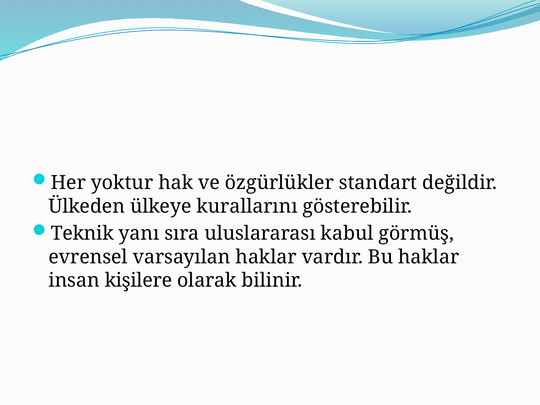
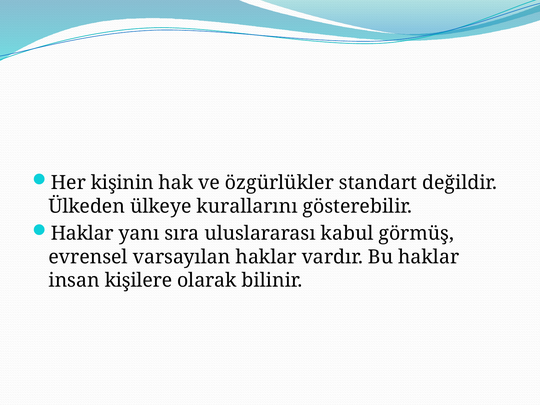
yoktur: yoktur -> kişinin
Teknik at (82, 234): Teknik -> Haklar
